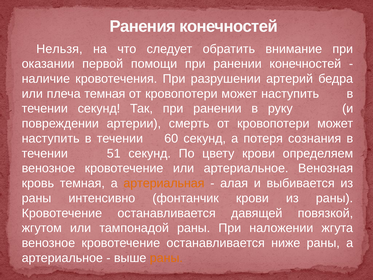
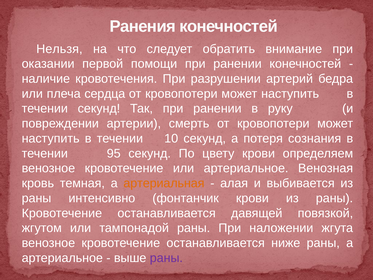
плеча темная: темная -> сердца
60: 60 -> 10
51: 51 -> 95
раны at (166, 258) colour: orange -> purple
